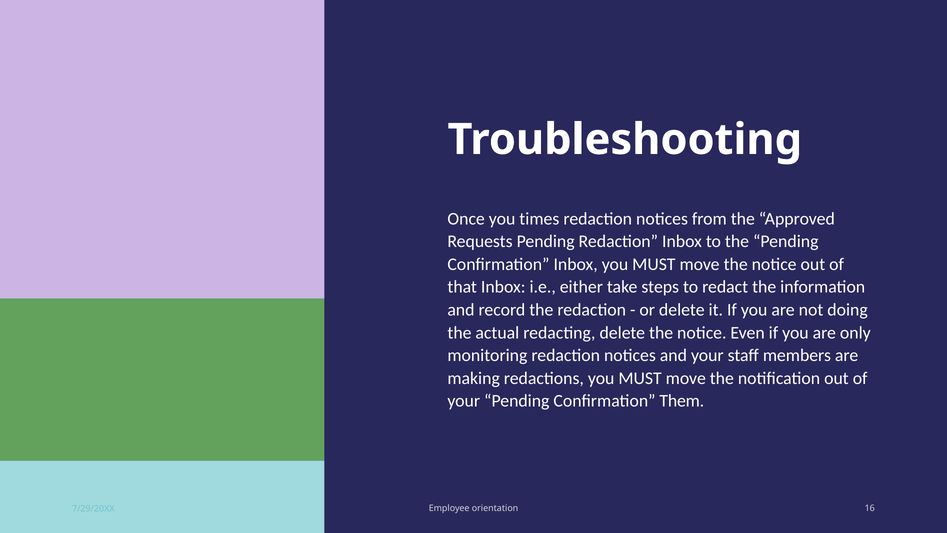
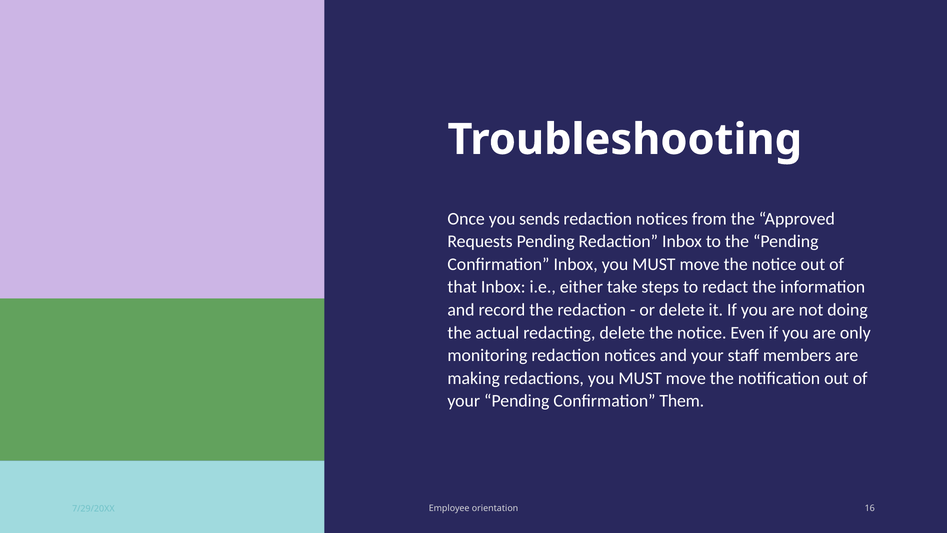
times: times -> sends
